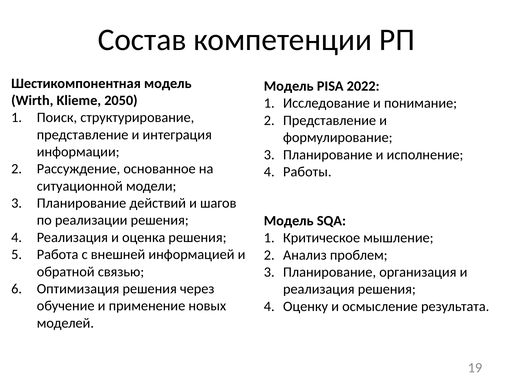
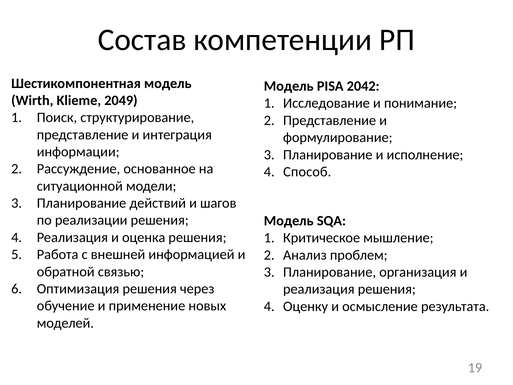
2022: 2022 -> 2042
2050: 2050 -> 2049
Работы: Работы -> Способ
